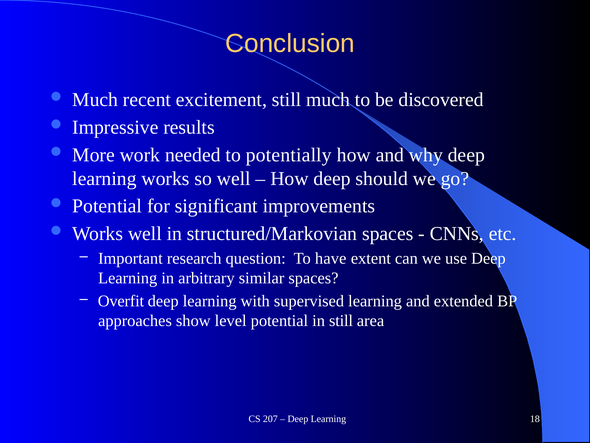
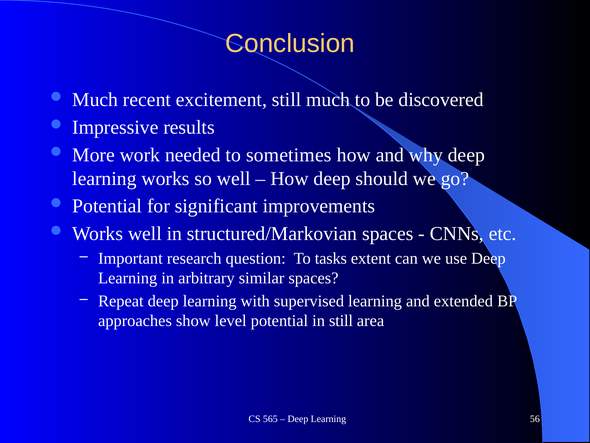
potentially: potentially -> sometimes
have: have -> tasks
Overfit: Overfit -> Repeat
207: 207 -> 565
18: 18 -> 56
